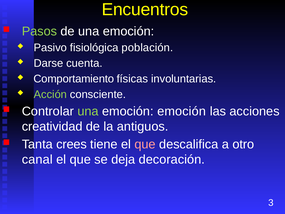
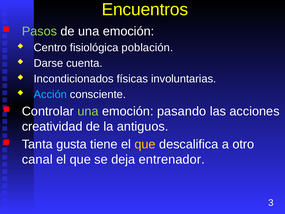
Pasivo: Pasivo -> Centro
Comportamiento: Comportamiento -> Incondicionados
Acción colour: light green -> light blue
emoción emoción: emoción -> pasando
crees: crees -> gusta
que at (145, 144) colour: pink -> yellow
decoración: decoración -> entrenador
